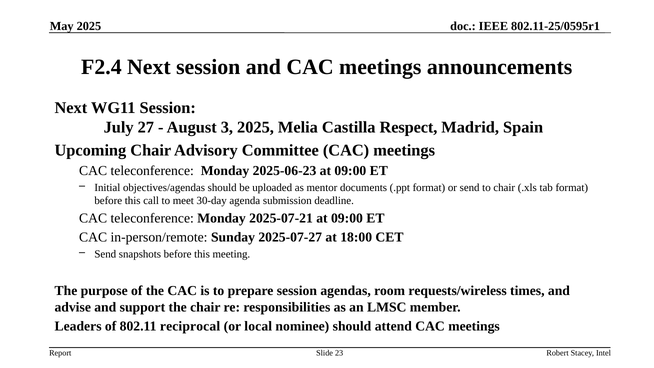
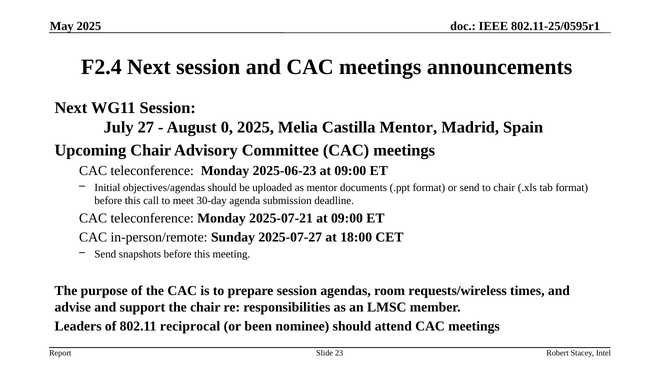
3: 3 -> 0
Castilla Respect: Respect -> Mentor
local: local -> been
